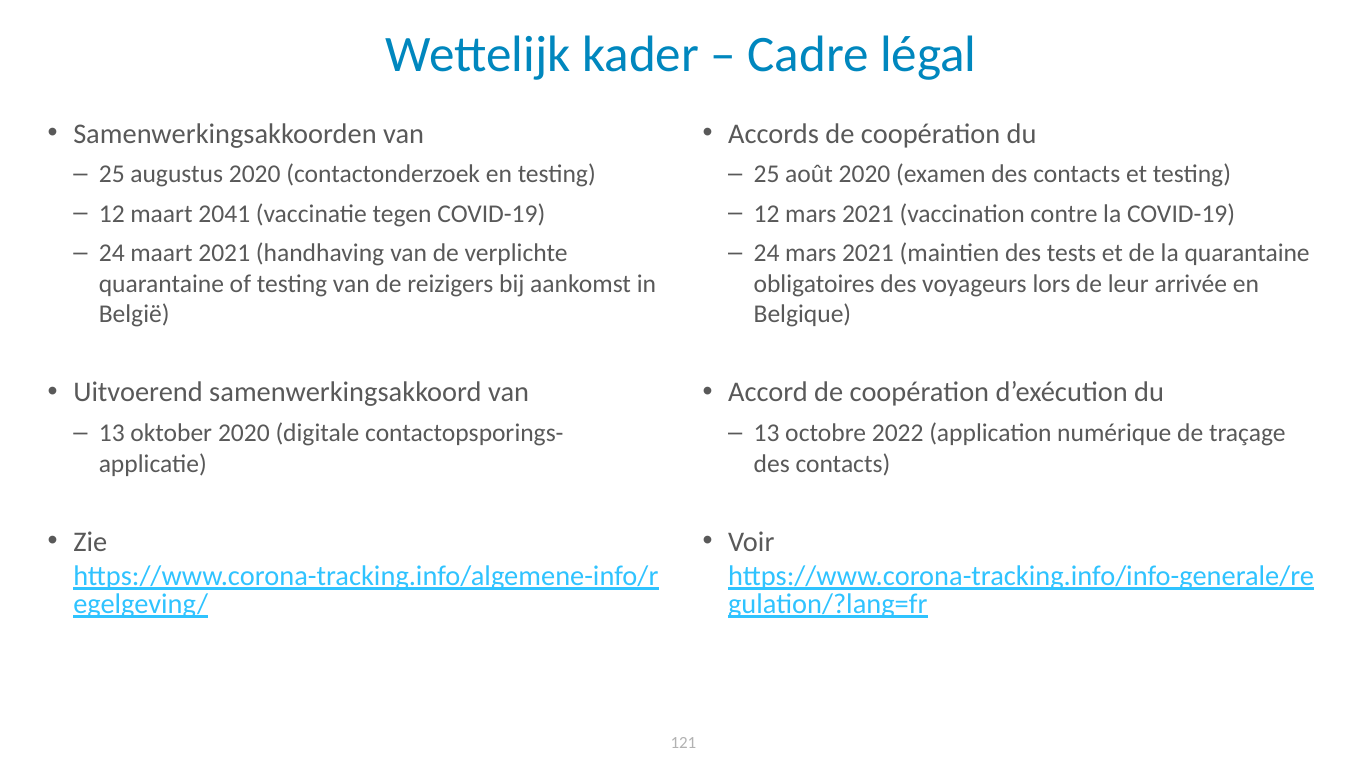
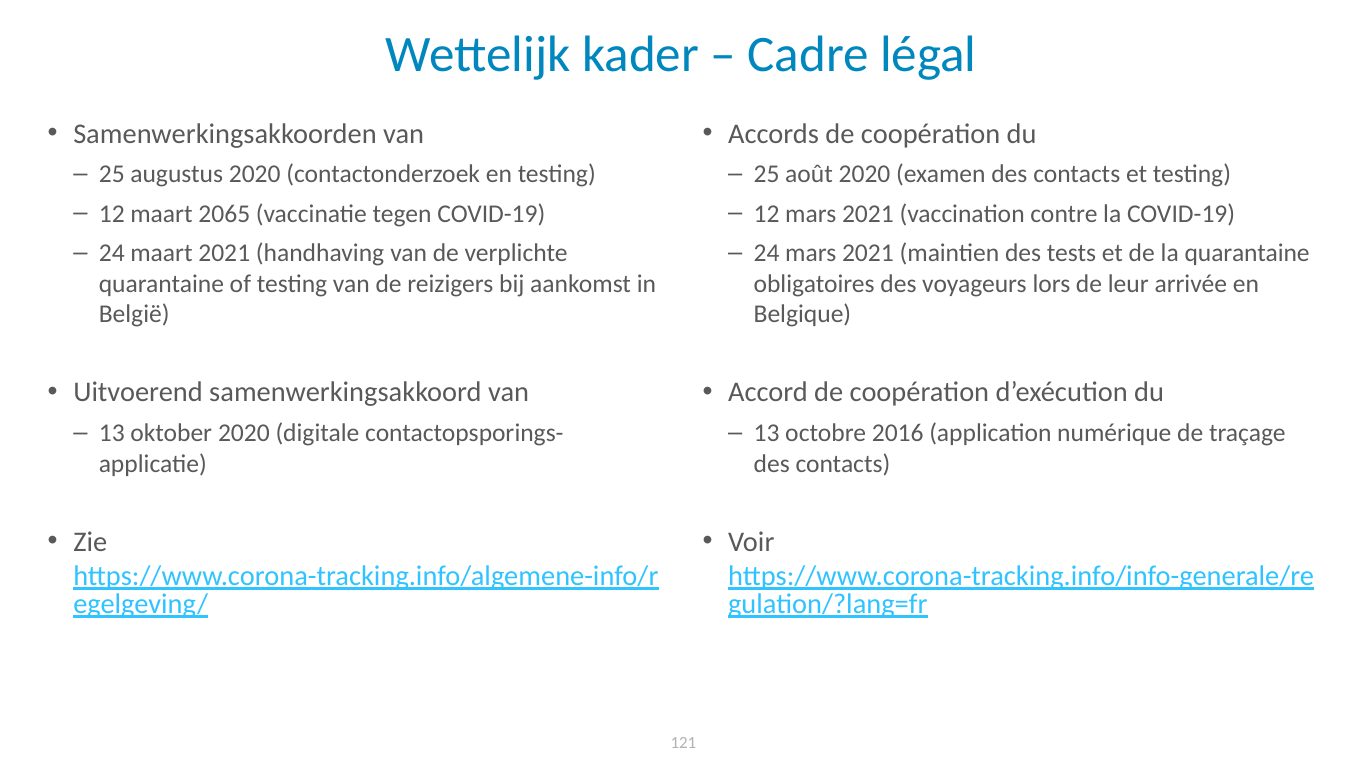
2041: 2041 -> 2065
2022: 2022 -> 2016
